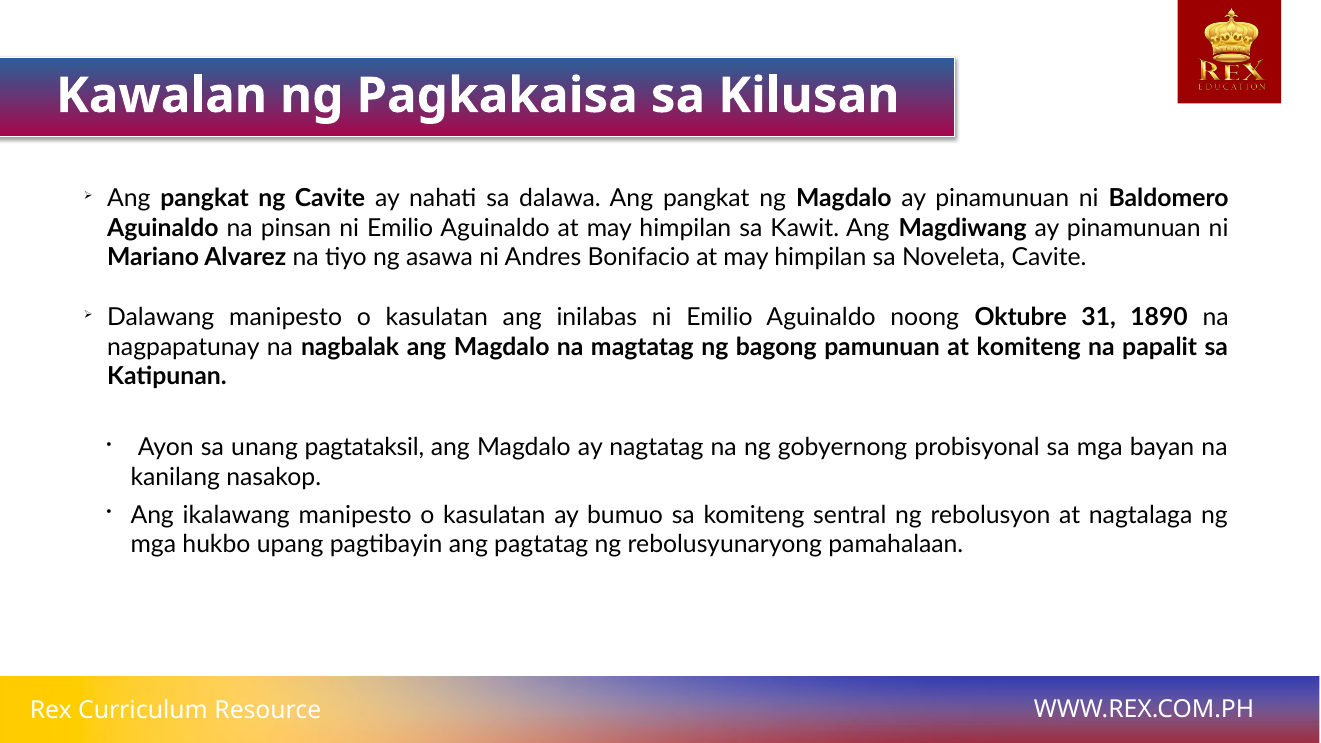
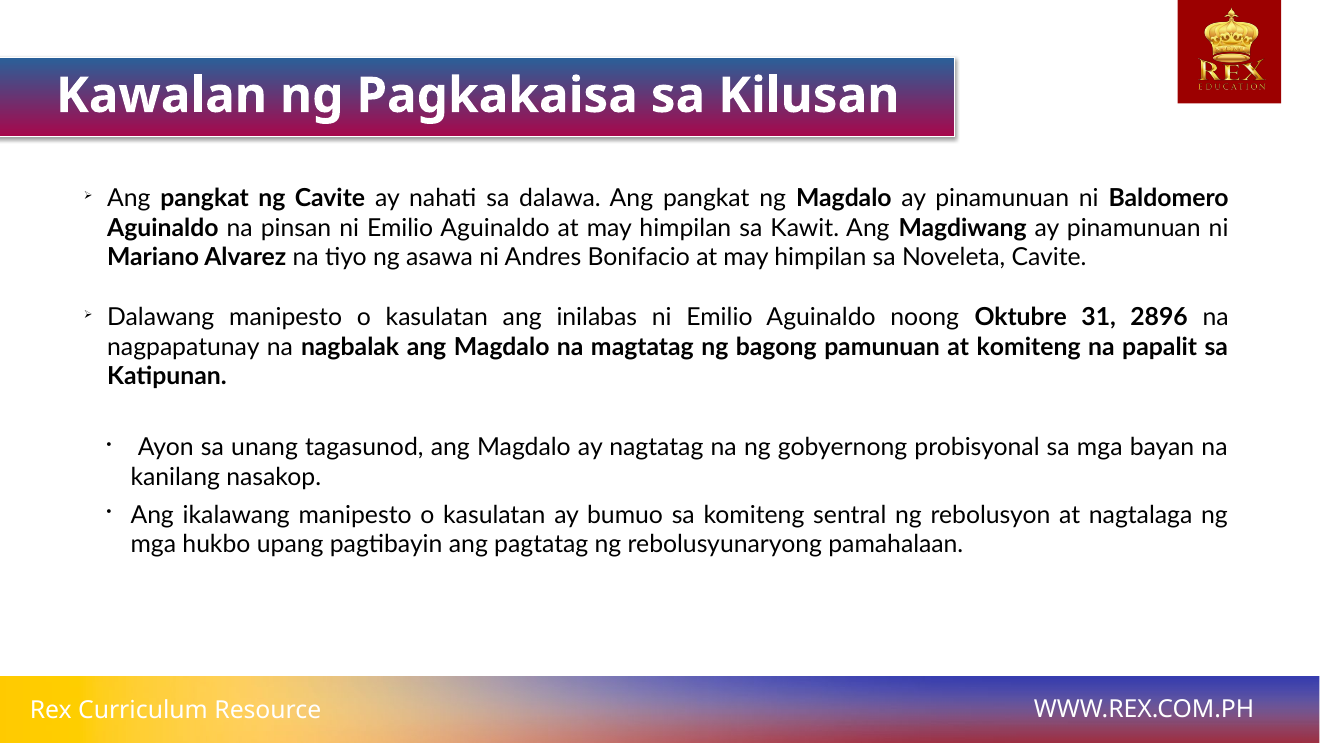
1890: 1890 -> 2896
pagtataksil: pagtataksil -> tagasunod
